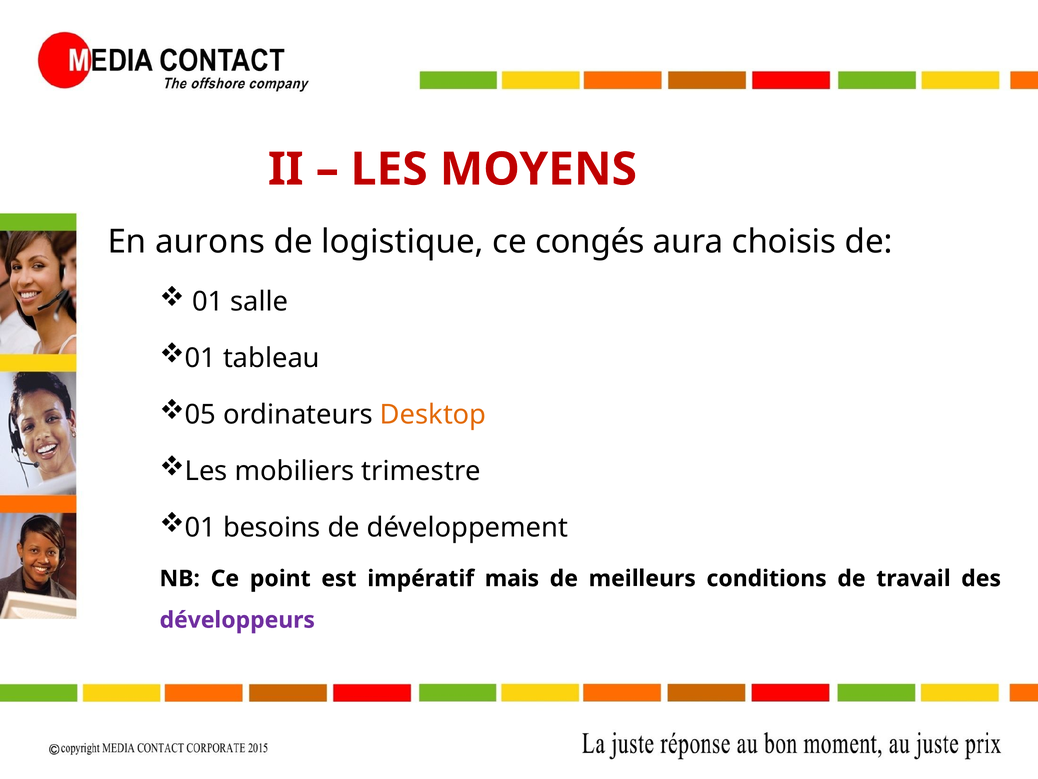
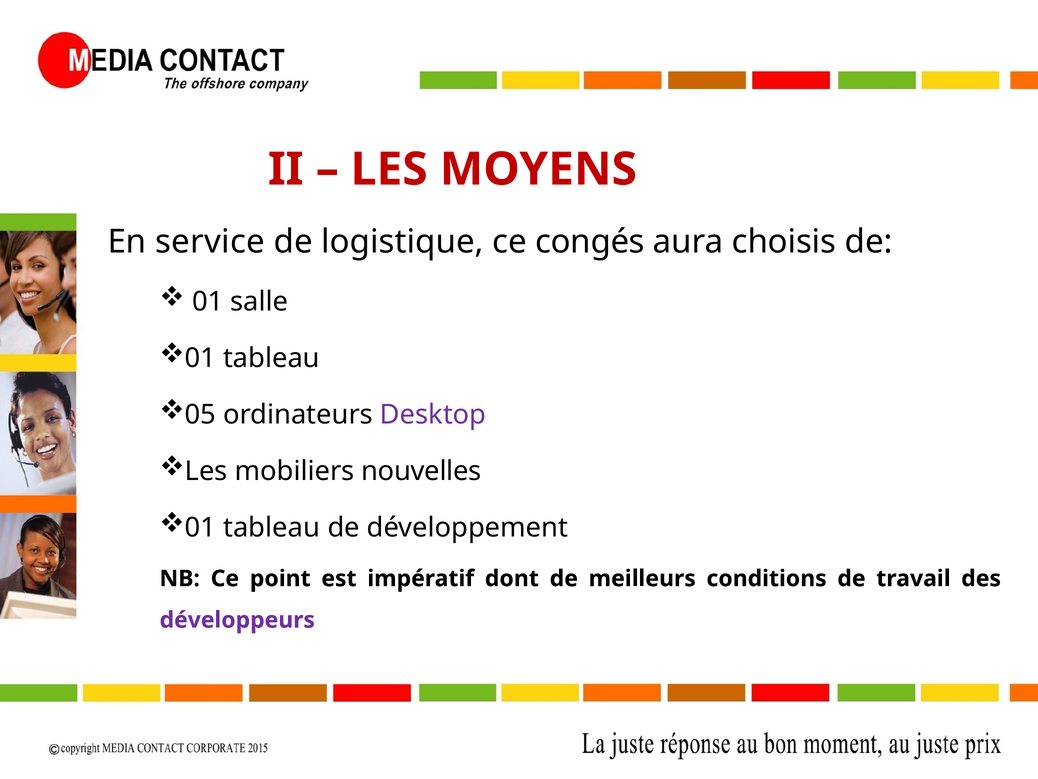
aurons: aurons -> service
Desktop colour: orange -> purple
trimestre: trimestre -> nouvelles
besoins at (272, 527): besoins -> tableau
mais: mais -> dont
